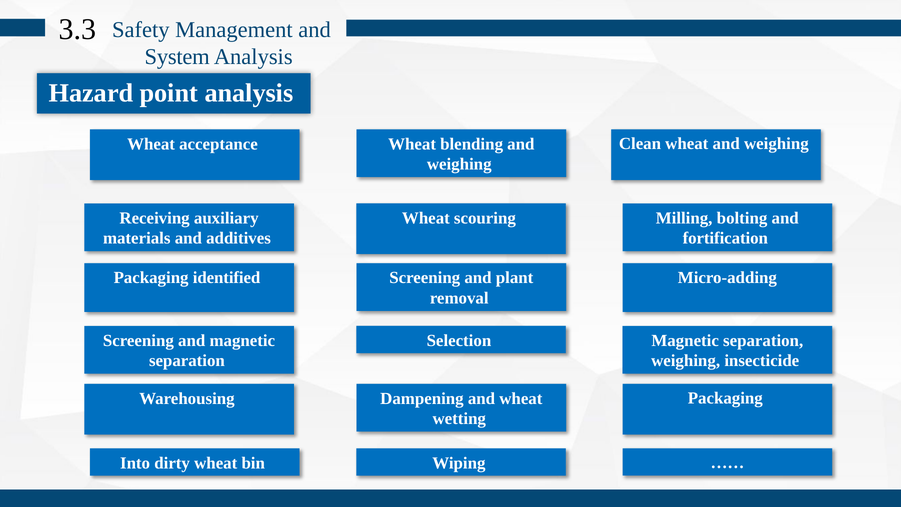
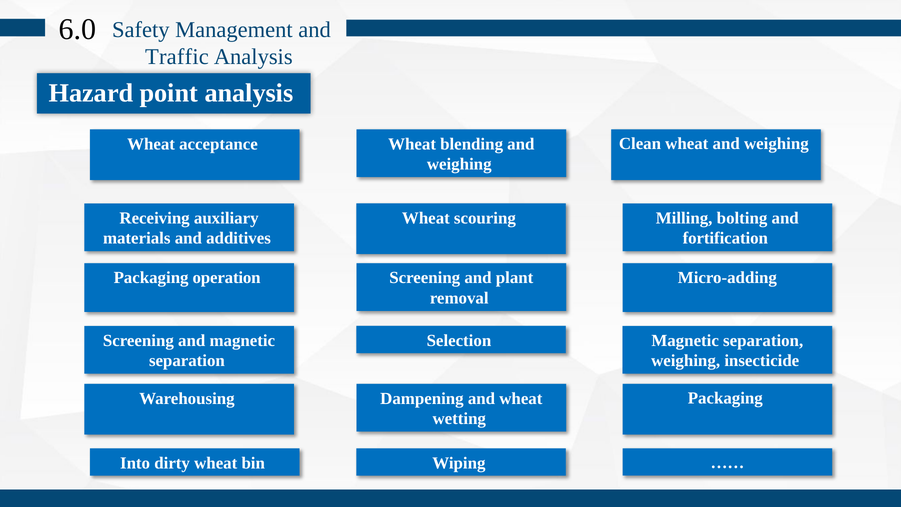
3.3: 3.3 -> 6.0
System: System -> Traffic
identified: identified -> operation
